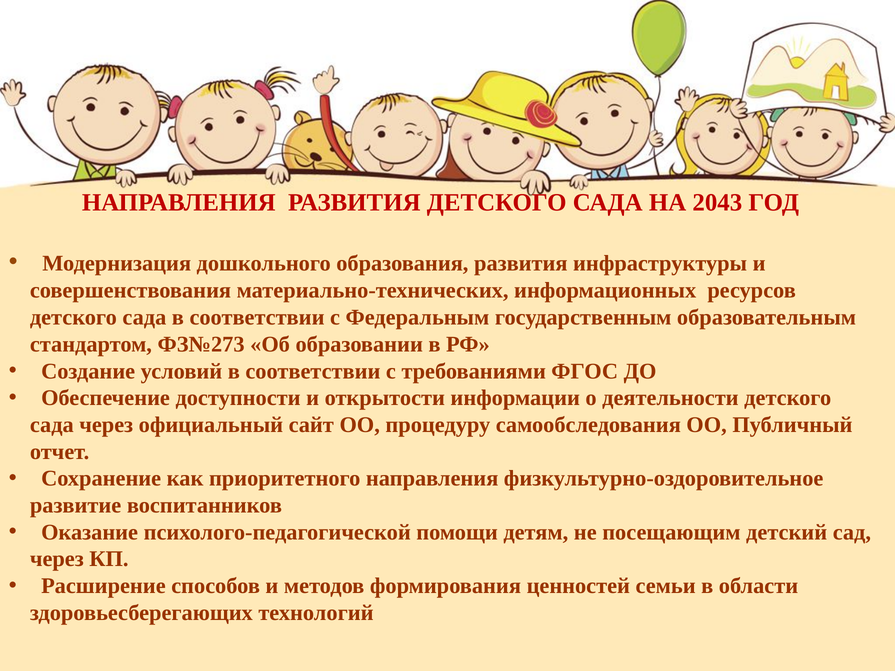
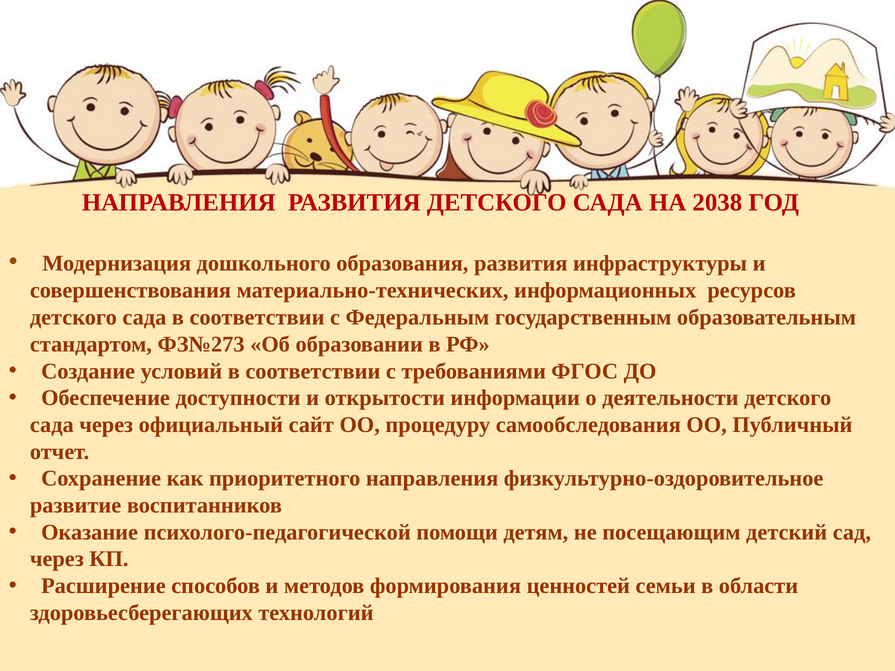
2043: 2043 -> 2038
